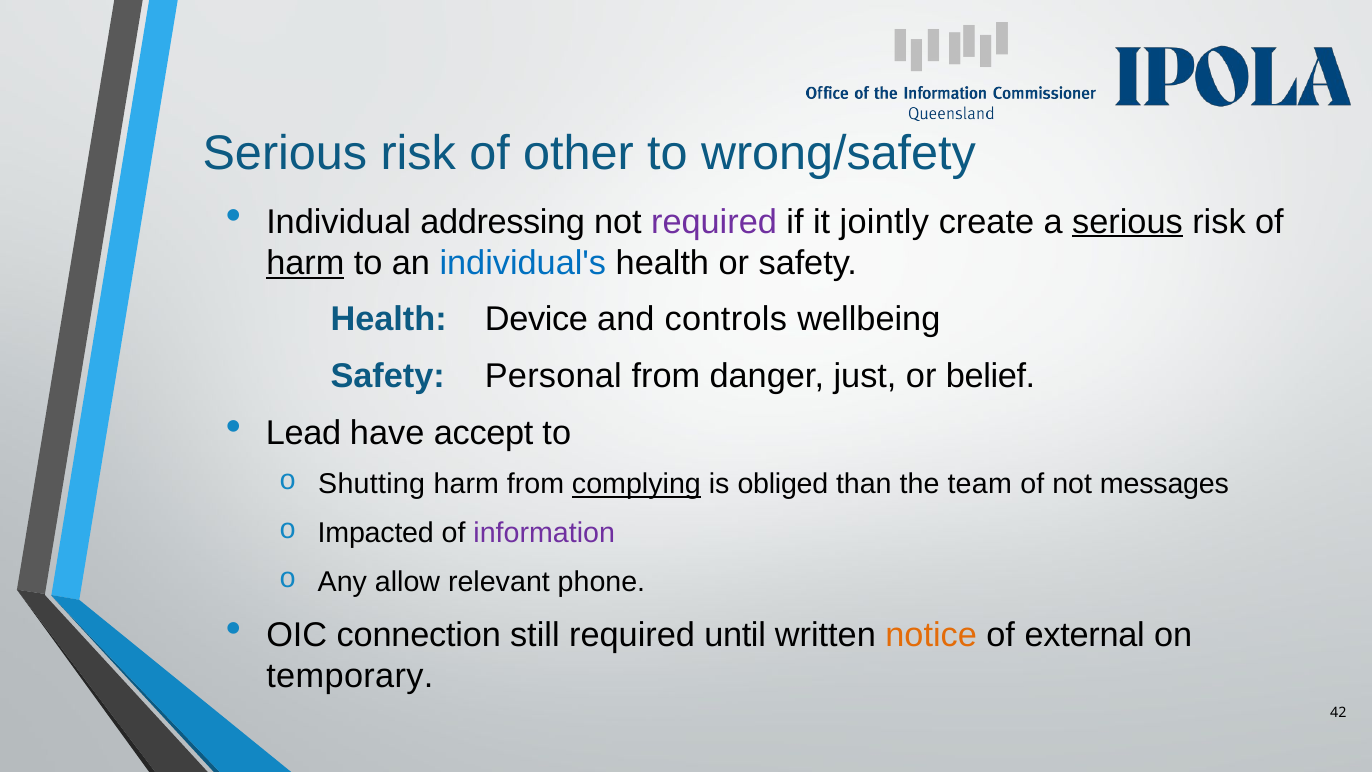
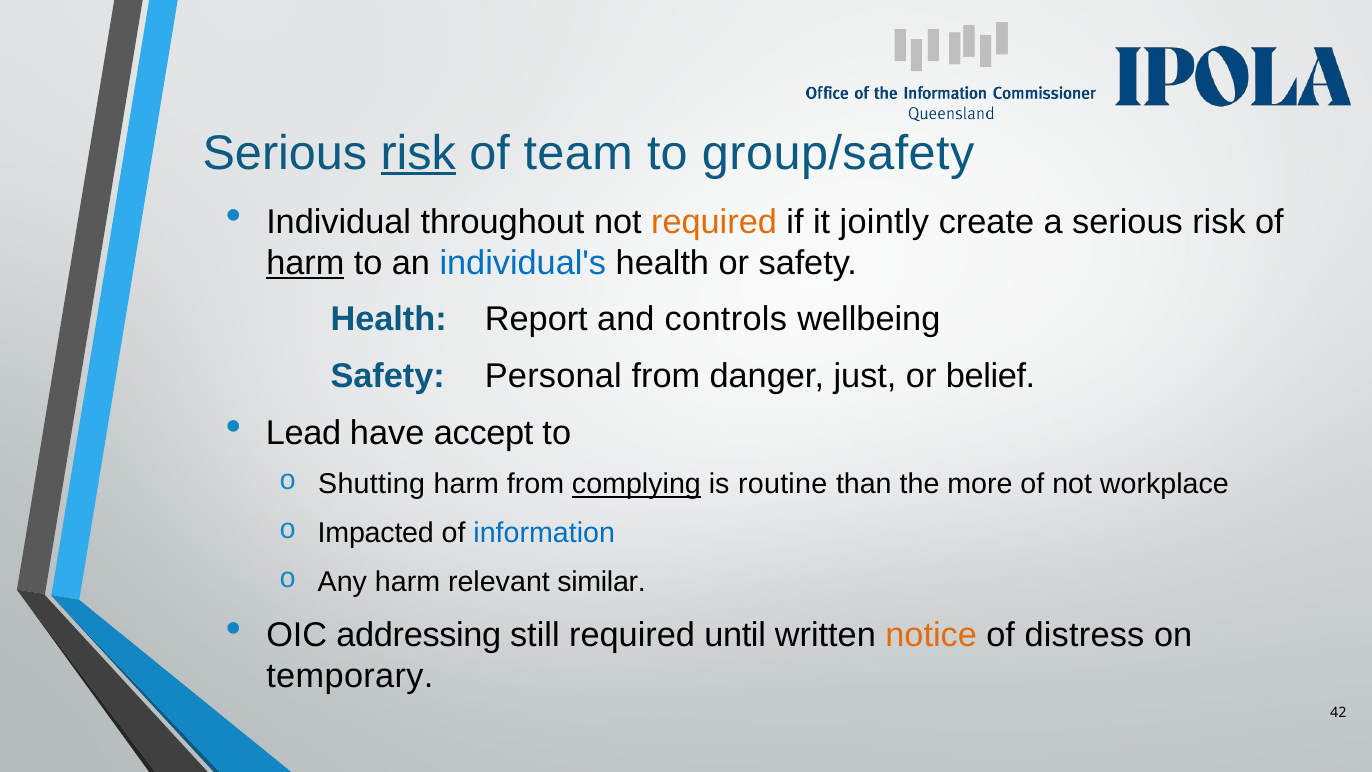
risk at (418, 153) underline: none -> present
other: other -> team
wrong/safety: wrong/safety -> group/safety
addressing: addressing -> throughout
required at (714, 222) colour: purple -> orange
serious at (1127, 222) underline: present -> none
Device: Device -> Report
obliged: obliged -> routine
team: team -> more
messages: messages -> workplace
information colour: purple -> blue
Any allow: allow -> harm
phone: phone -> similar
connection: connection -> addressing
external: external -> distress
